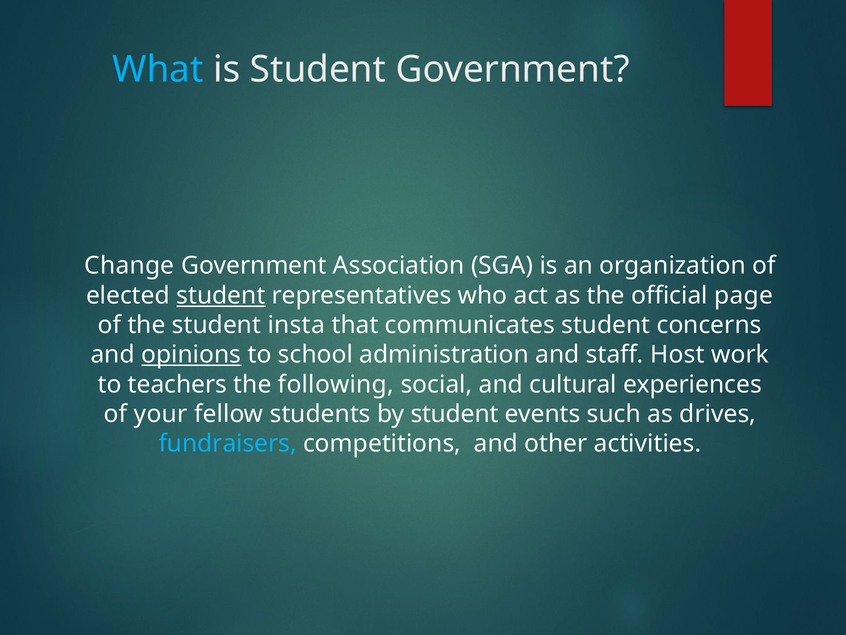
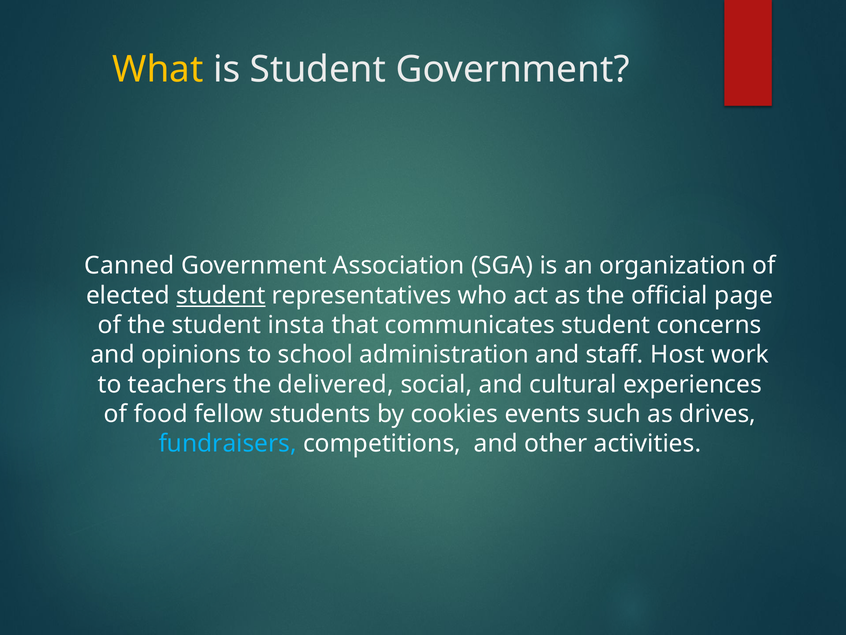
What colour: light blue -> yellow
Change: Change -> Canned
opinions underline: present -> none
following: following -> delivered
your: your -> food
by student: student -> cookies
